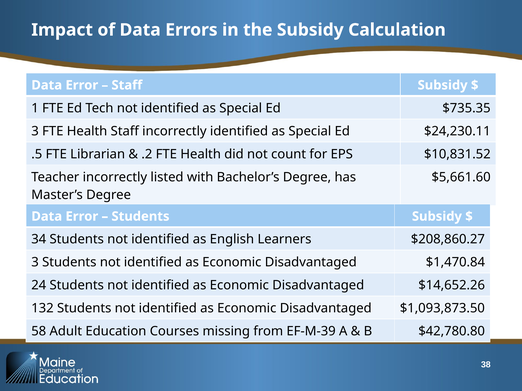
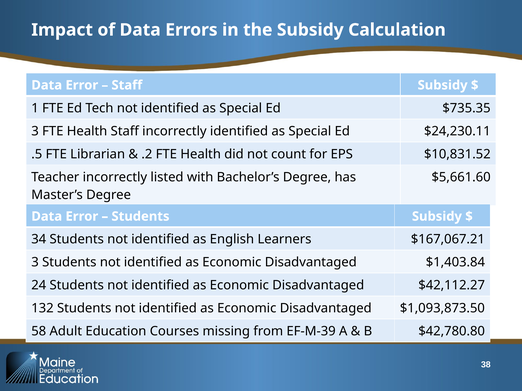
$208,860.27: $208,860.27 -> $167,067.21
$1,470.84: $1,470.84 -> $1,403.84
$14,652.26: $14,652.26 -> $42,112.27
